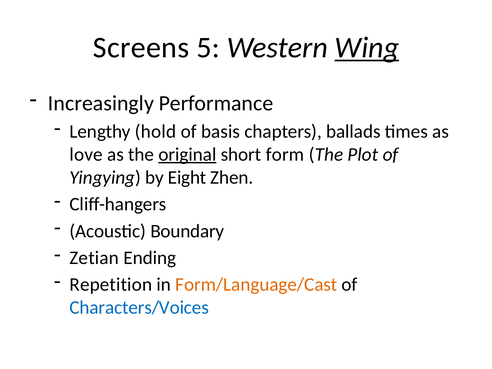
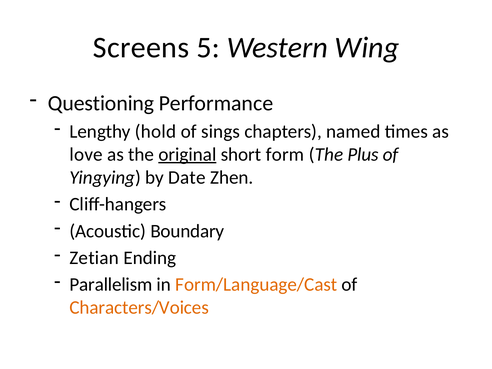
Wing underline: present -> none
Increasingly: Increasingly -> Questioning
basis: basis -> sings
ballads: ballads -> named
Plot: Plot -> Plus
Eight: Eight -> Date
Repetition: Repetition -> Parallelism
Characters/Voices colour: blue -> orange
